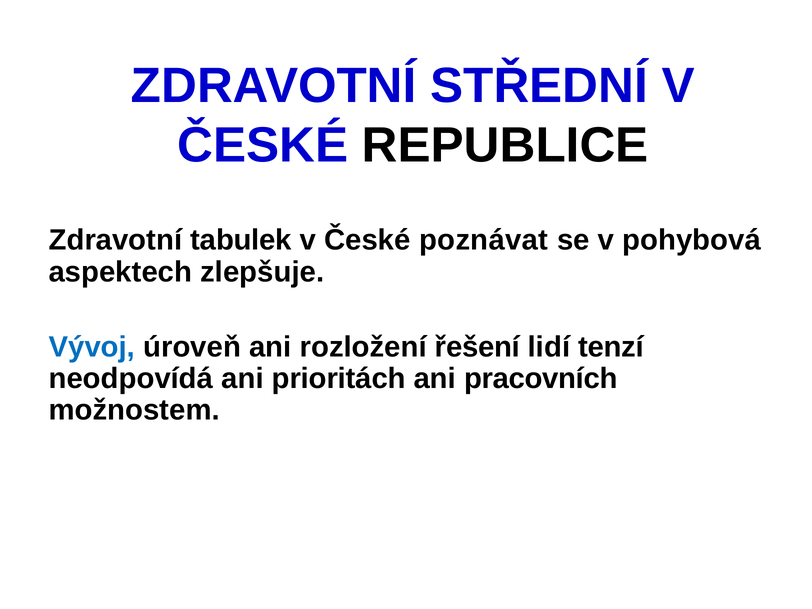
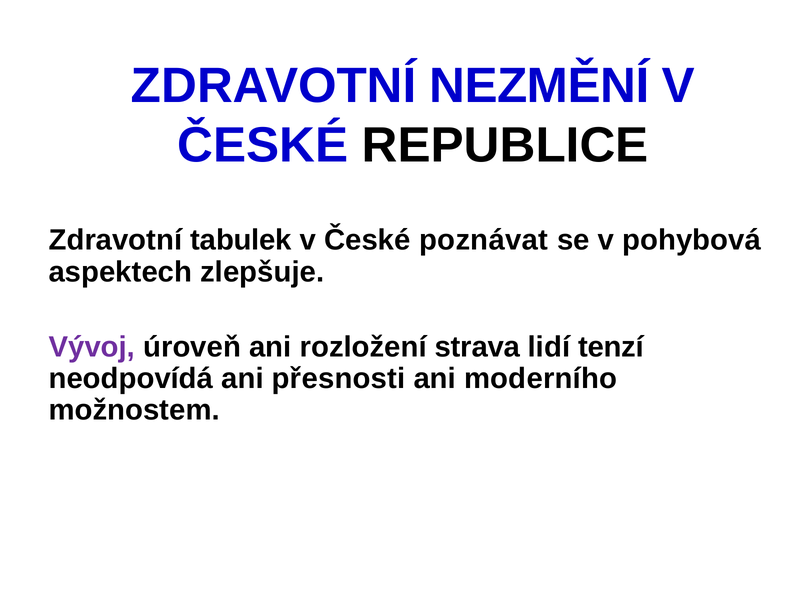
STŘEDNÍ: STŘEDNÍ -> NEZMĚNÍ
Vývoj colour: blue -> purple
řešení: řešení -> strava
prioritách: prioritách -> přesnosti
pracovních: pracovních -> moderního
